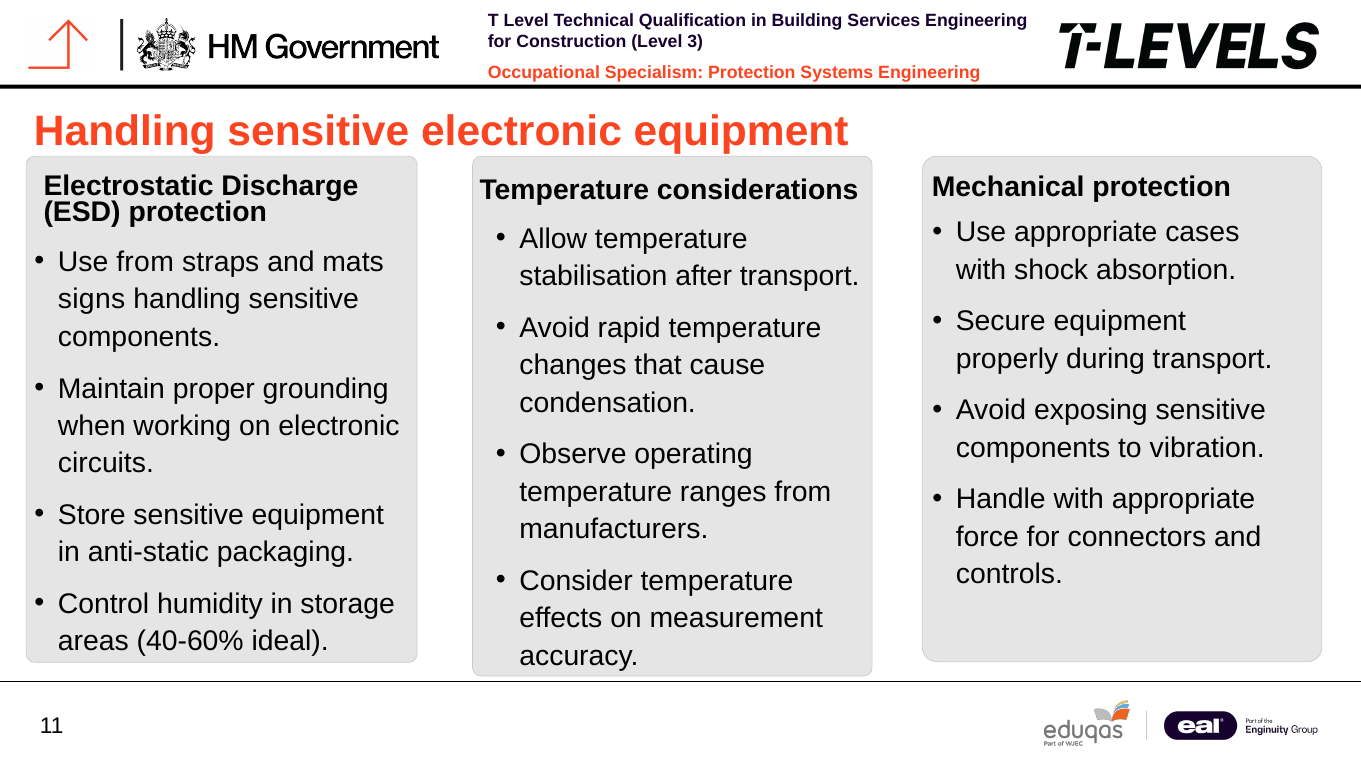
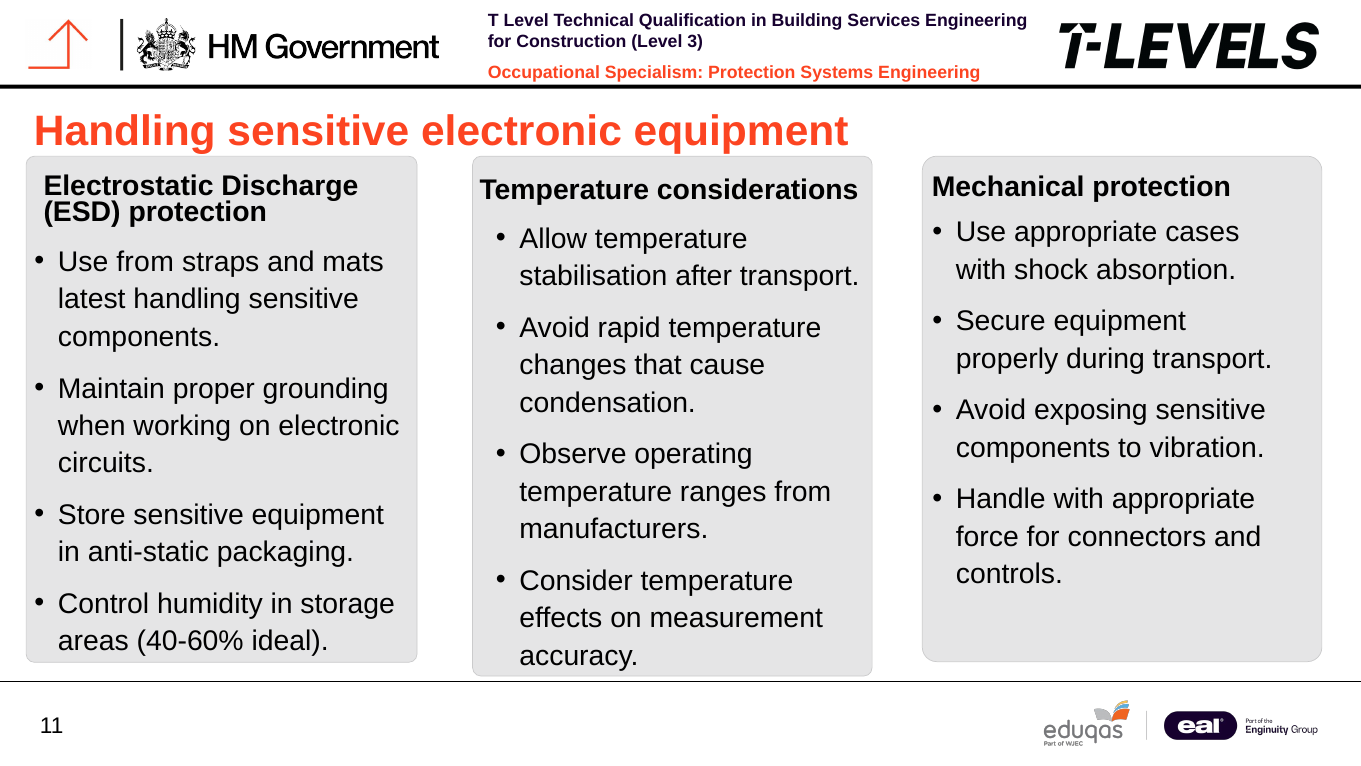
signs: signs -> latest
